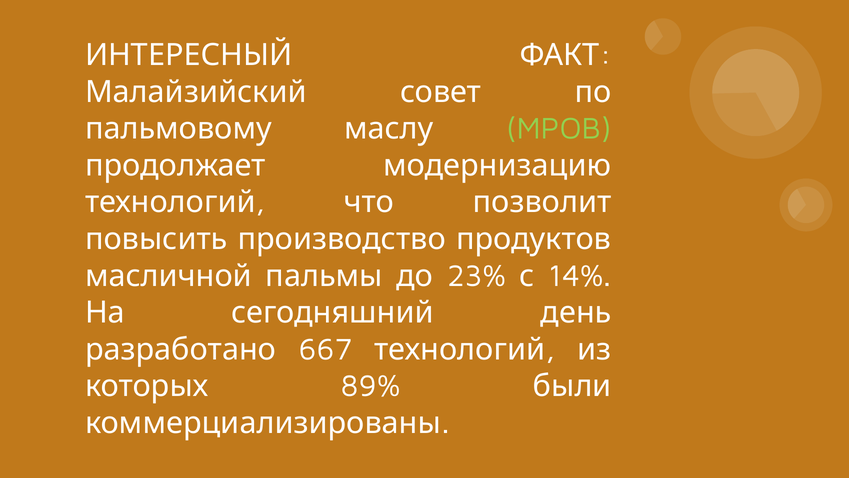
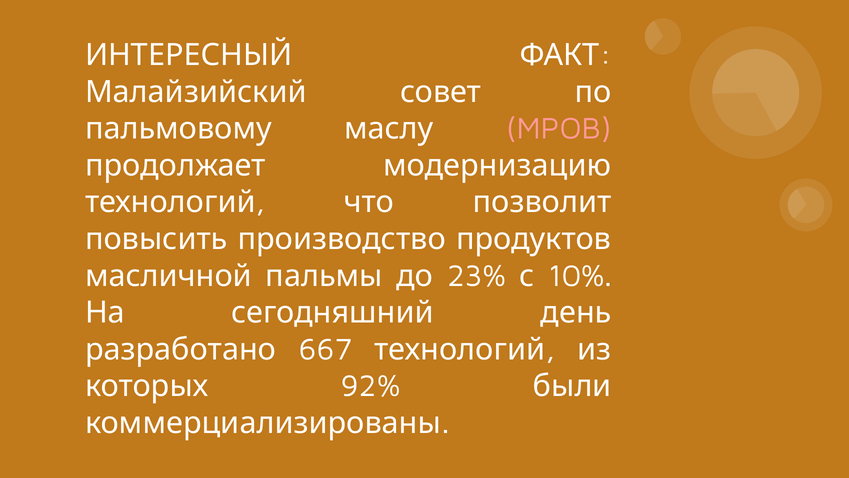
MPOB colour: light green -> pink
14%: 14% -> 10%
89%: 89% -> 92%
